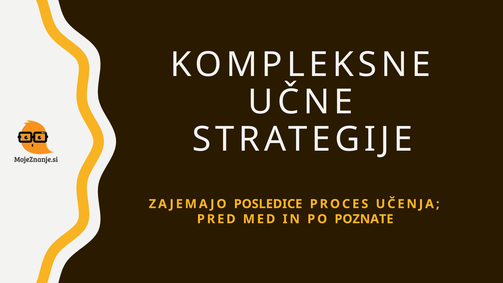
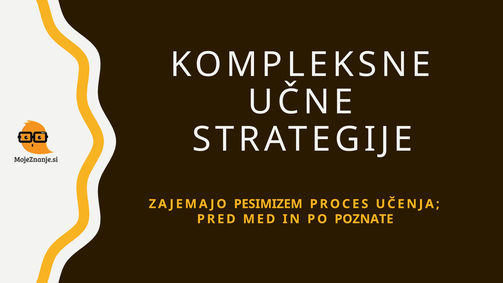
POSLEDICE: POSLEDICE -> PESIMIZEM
